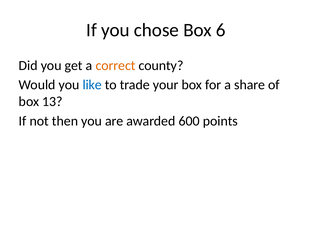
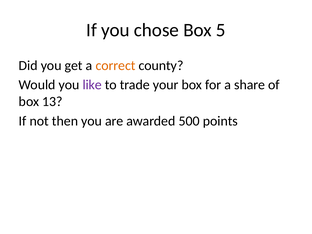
6: 6 -> 5
like colour: blue -> purple
600: 600 -> 500
